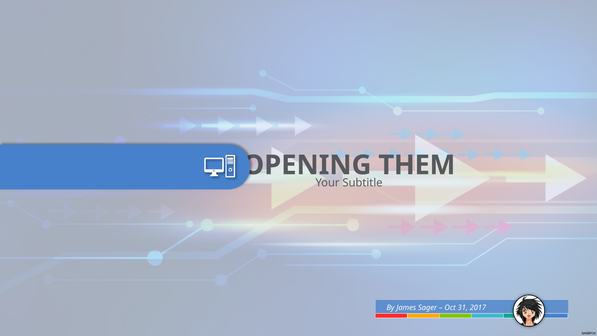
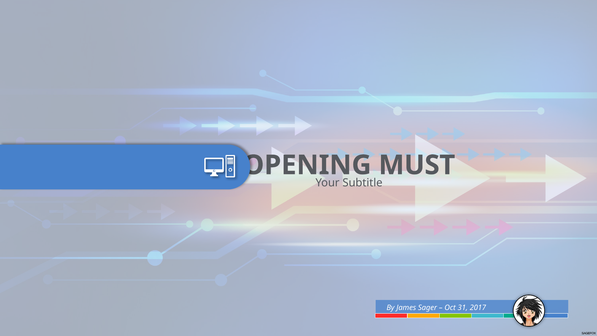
THEM: THEM -> MUST
